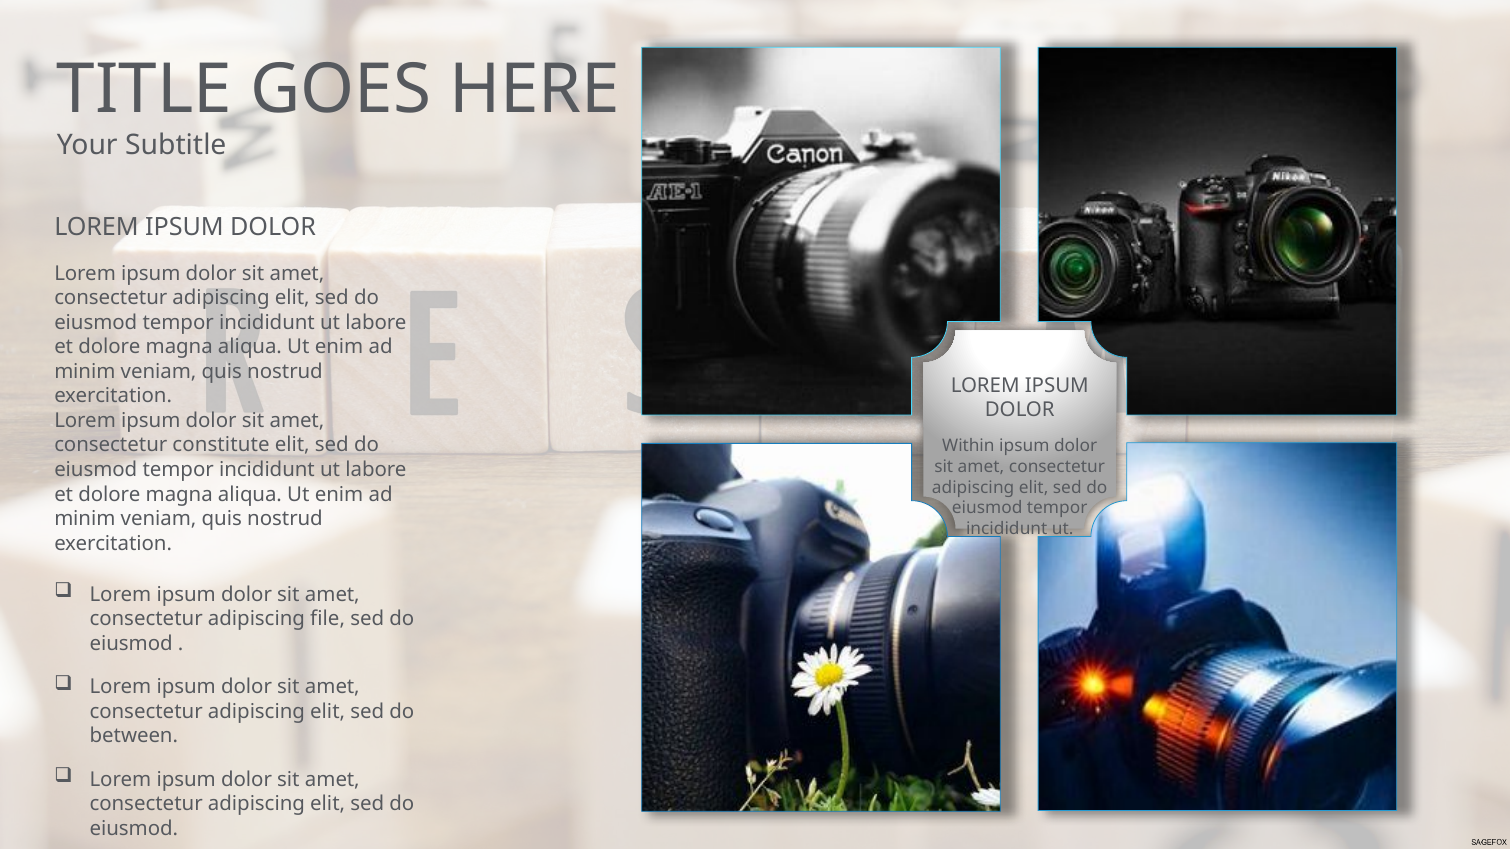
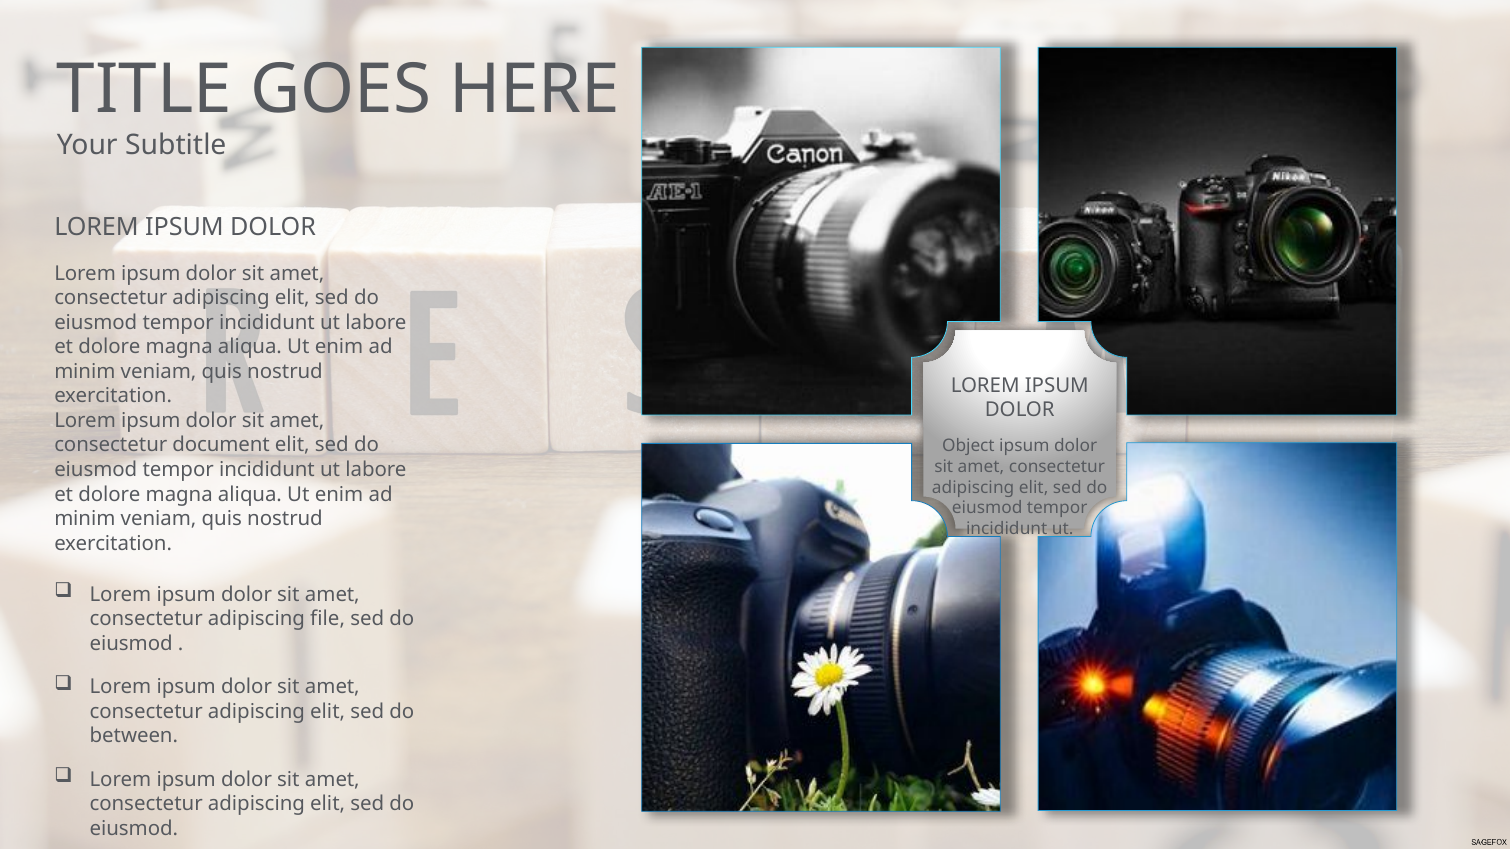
constitute: constitute -> document
Within: Within -> Object
